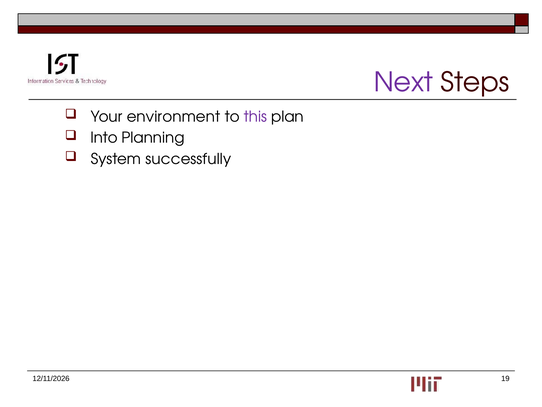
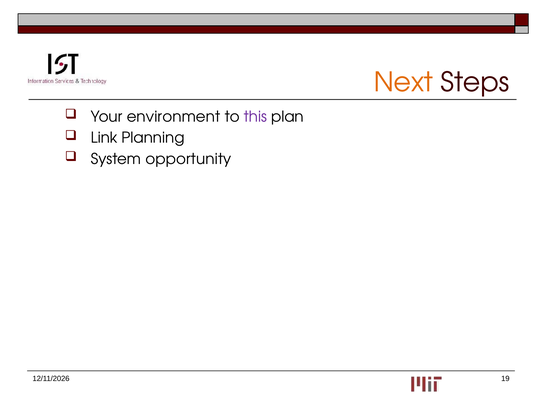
Next colour: purple -> orange
Into: Into -> Link
successfully: successfully -> opportunity
